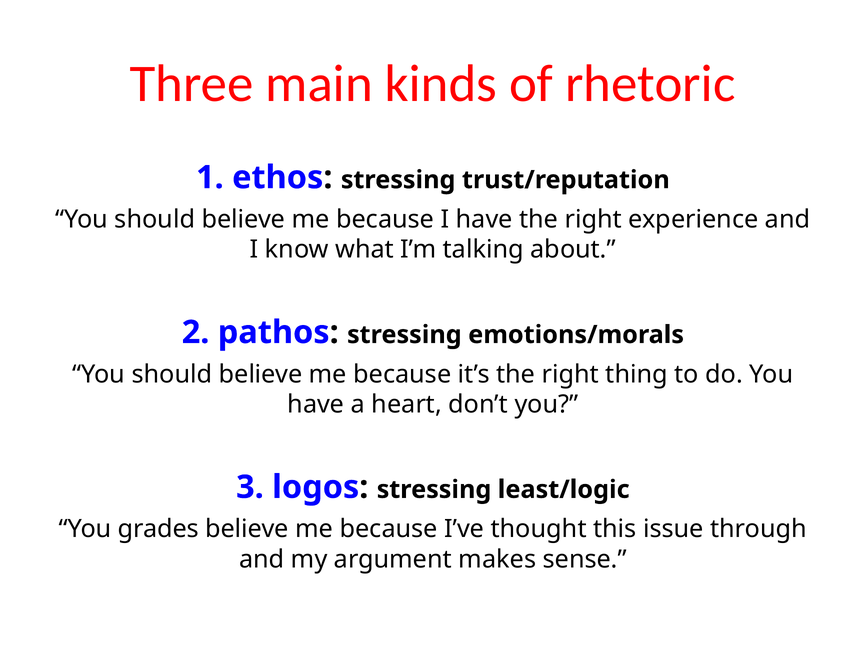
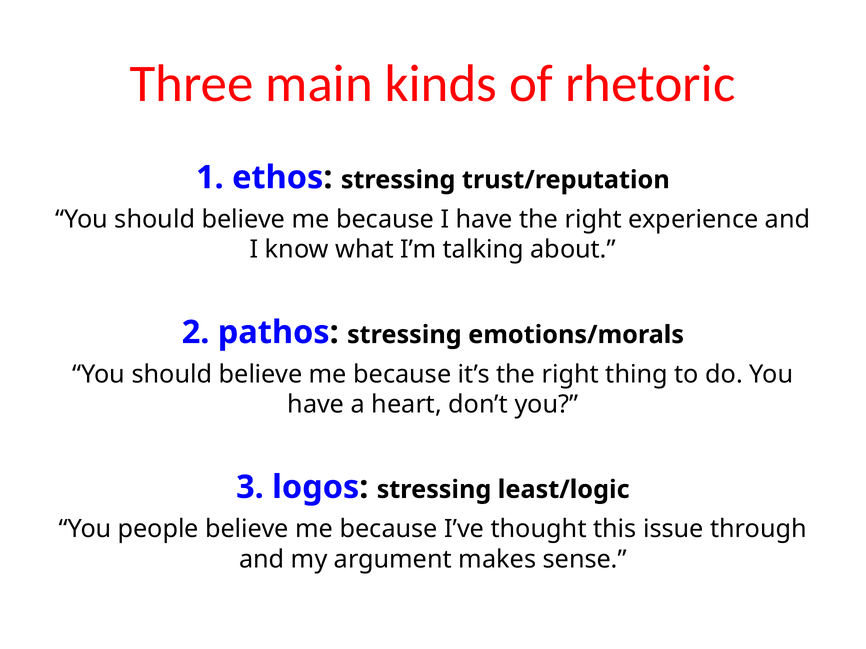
grades: grades -> people
